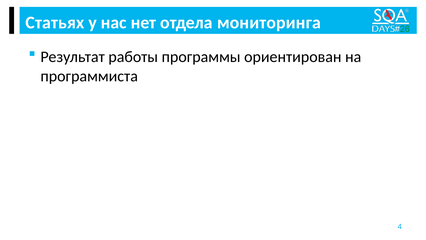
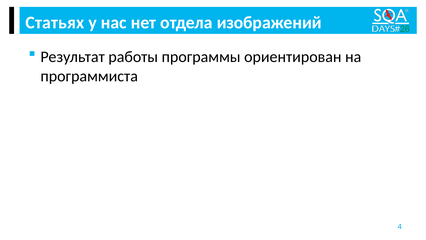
мониторинга: мониторинга -> изображений
